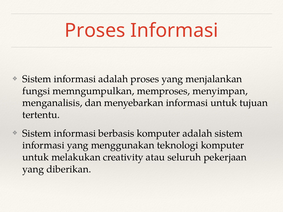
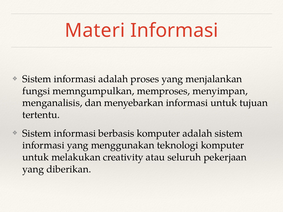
Proses at (95, 31): Proses -> Materi
